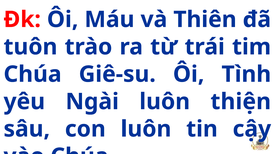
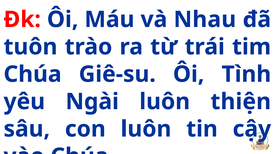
Thiên: Thiên -> Nhau
